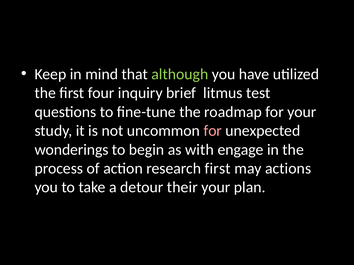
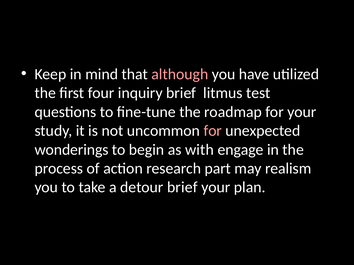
although colour: light green -> pink
research first: first -> part
actions: actions -> realism
detour their: their -> brief
